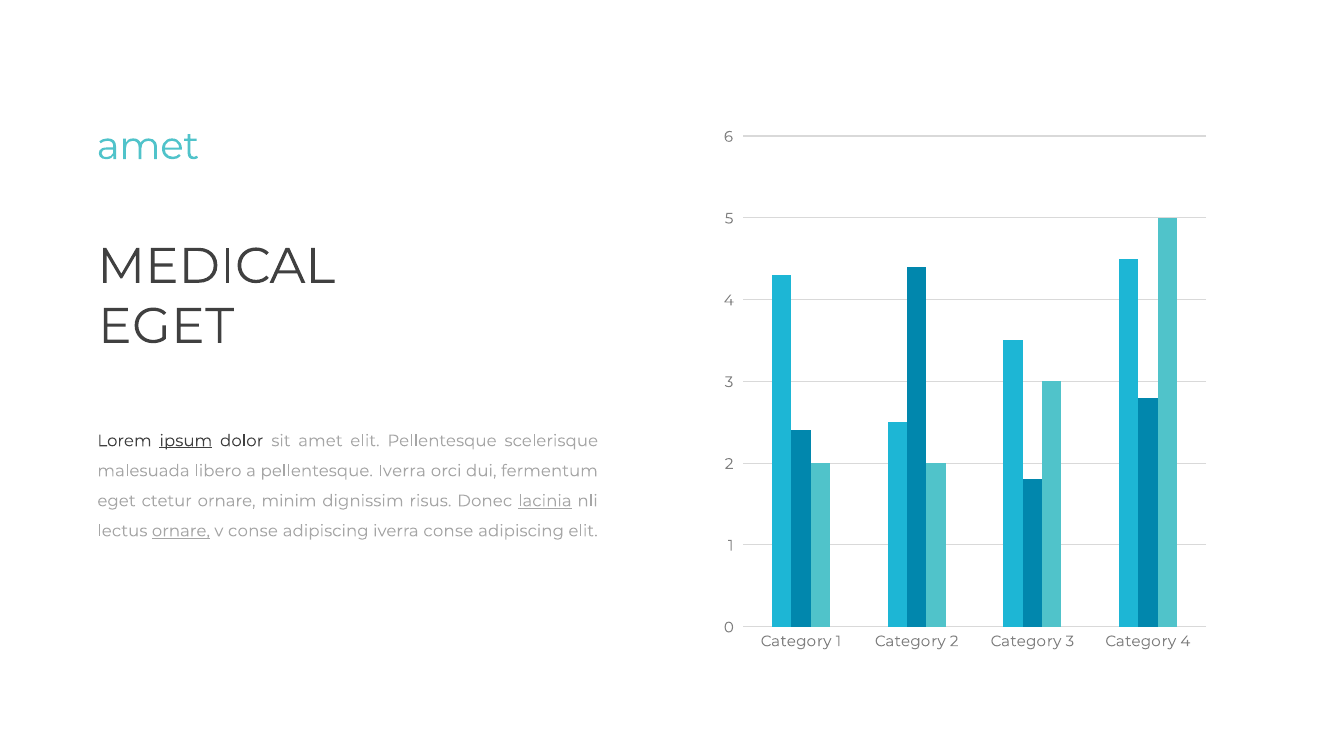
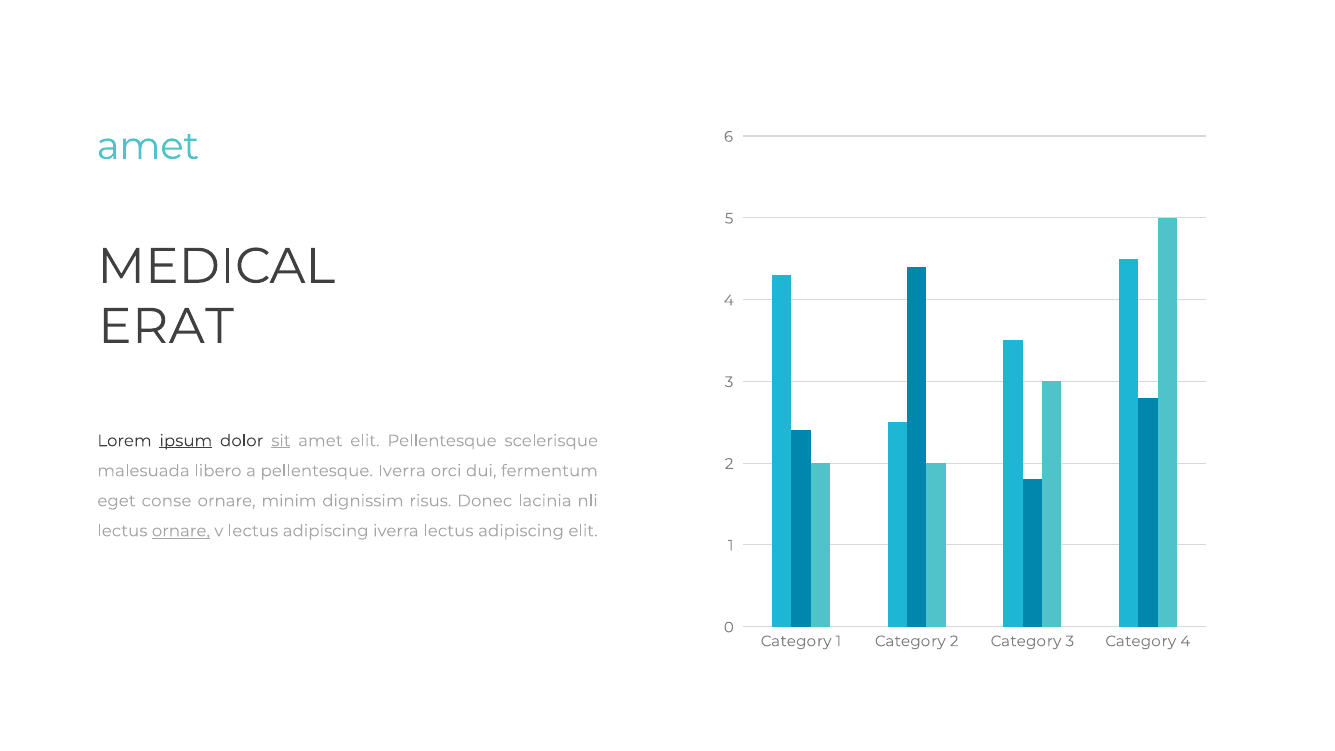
EGET at (166, 326): EGET -> ERAT
sit underline: none -> present
ctetur: ctetur -> conse
lacinia underline: present -> none
v conse: conse -> lectus
iverra conse: conse -> lectus
